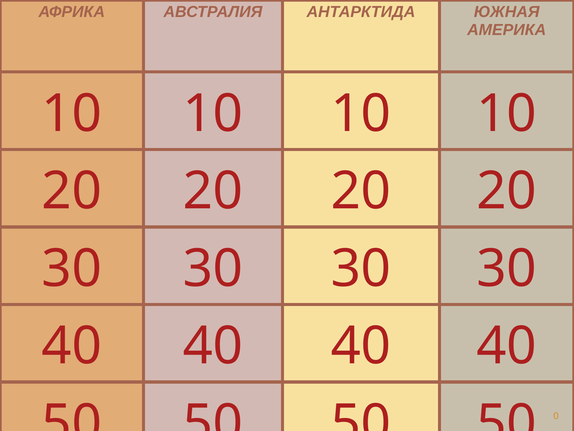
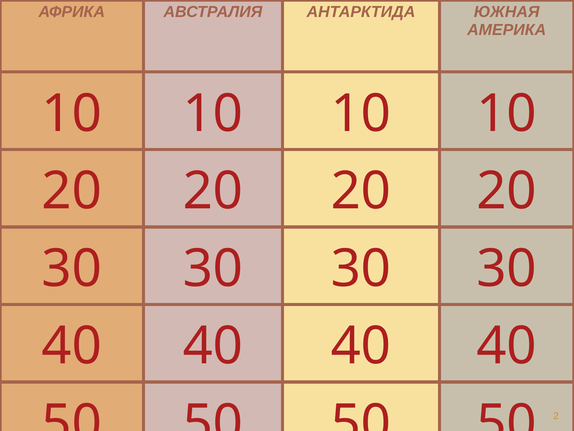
0: 0 -> 2
